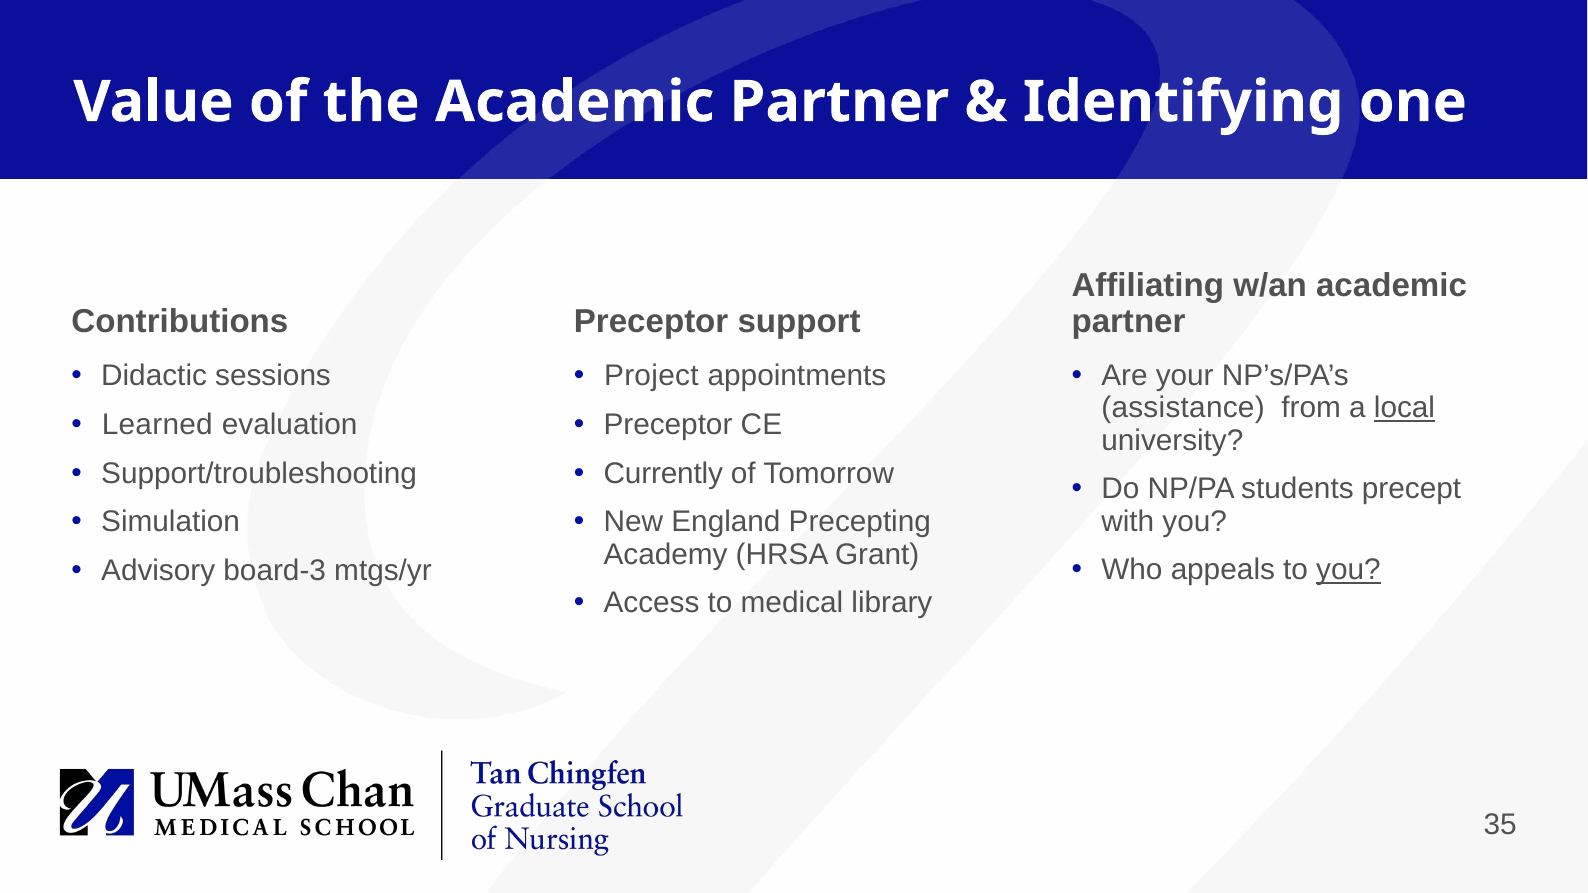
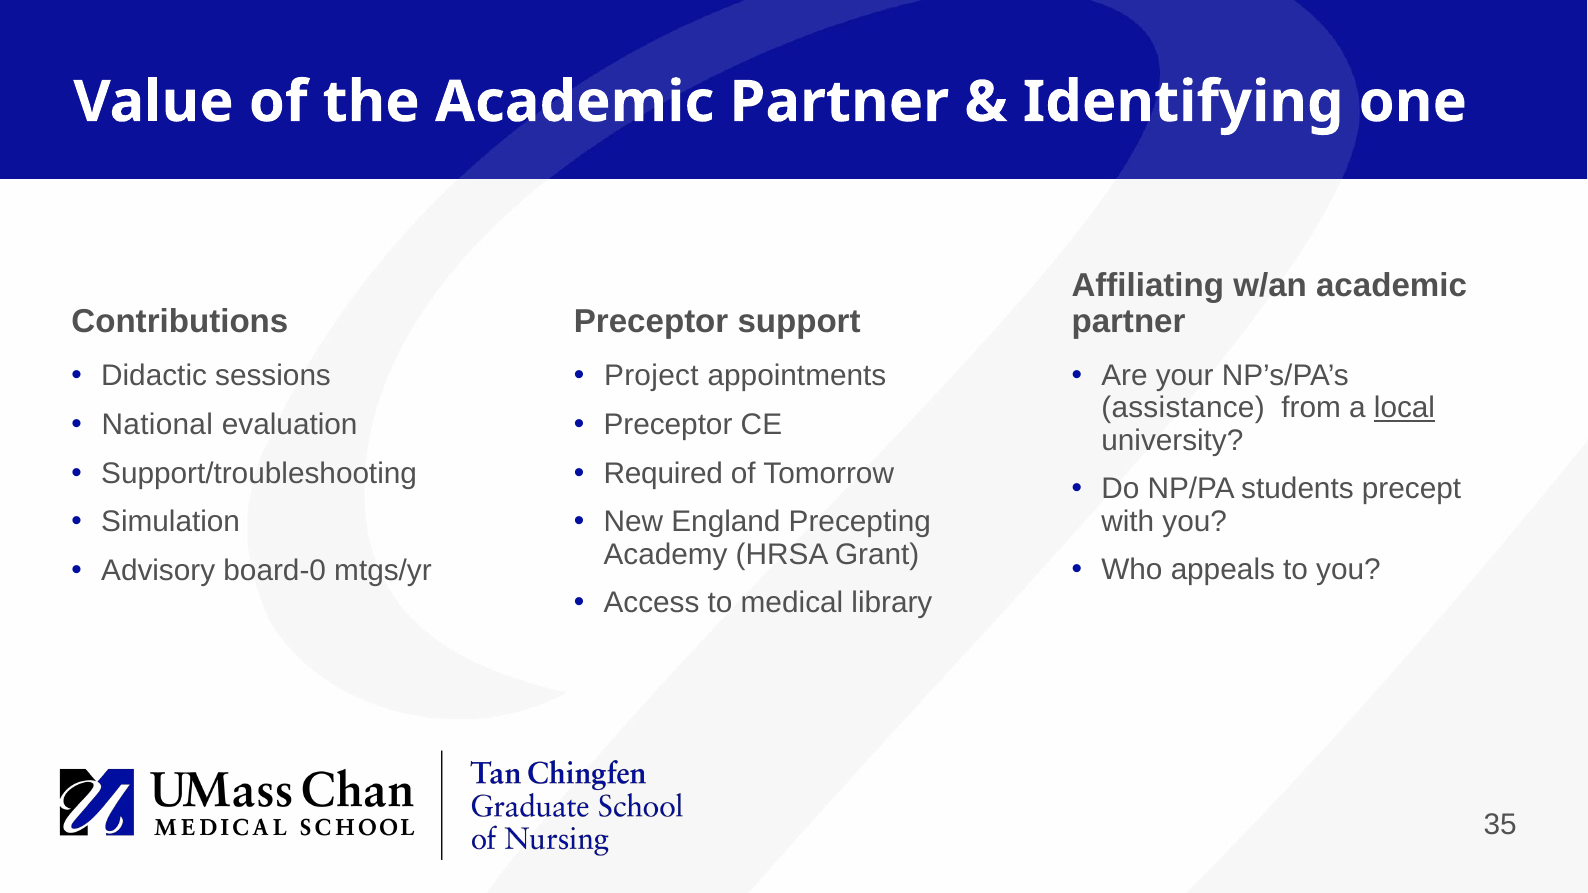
Learned: Learned -> National
Currently: Currently -> Required
you at (1348, 570) underline: present -> none
board-3: board-3 -> board-0
